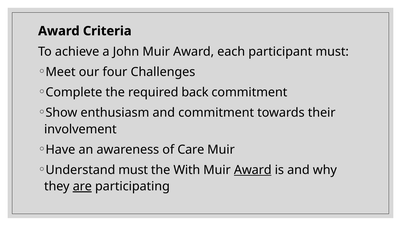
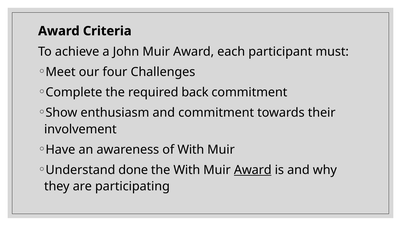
of Care: Care -> With
Understand must: must -> done
are underline: present -> none
